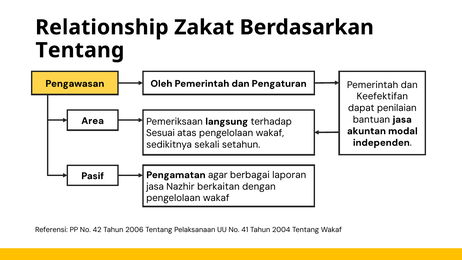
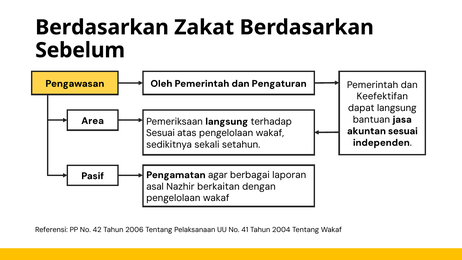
Relationship at (102, 27): Relationship -> Berdasarkan
Tentang at (80, 50): Tentang -> Sebelum
dapat penilaian: penilaian -> langsung
akuntan modal: modal -> sesuai
jasa at (155, 186): jasa -> asal
